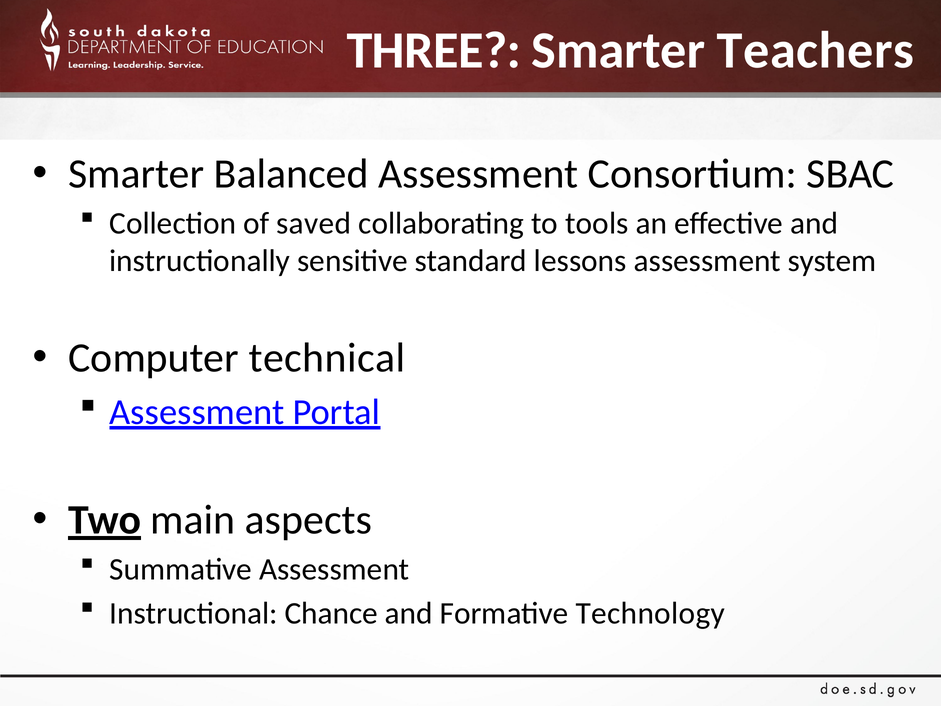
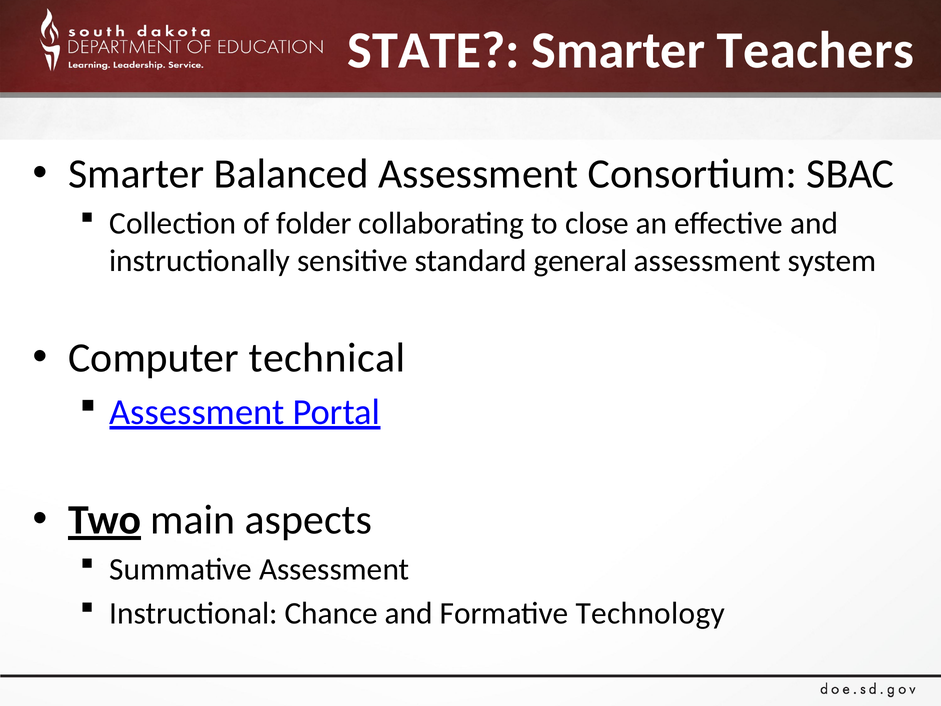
THREE: THREE -> STATE
saved: saved -> folder
tools: tools -> close
lessons: lessons -> general
